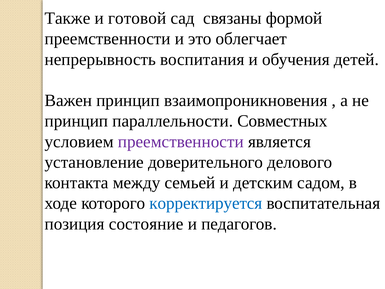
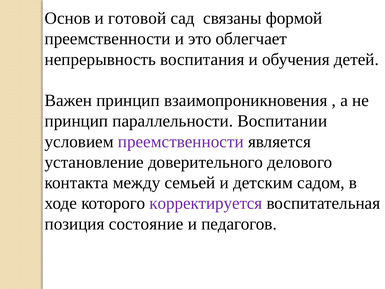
Также: Также -> Основ
Совместных: Совместных -> Воспитании
корректируется colour: blue -> purple
